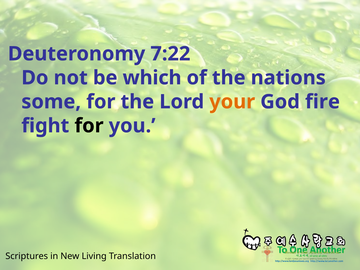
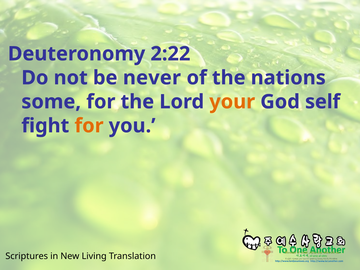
7:22: 7:22 -> 2:22
which: which -> never
fire: fire -> self
for at (89, 126) colour: black -> orange
